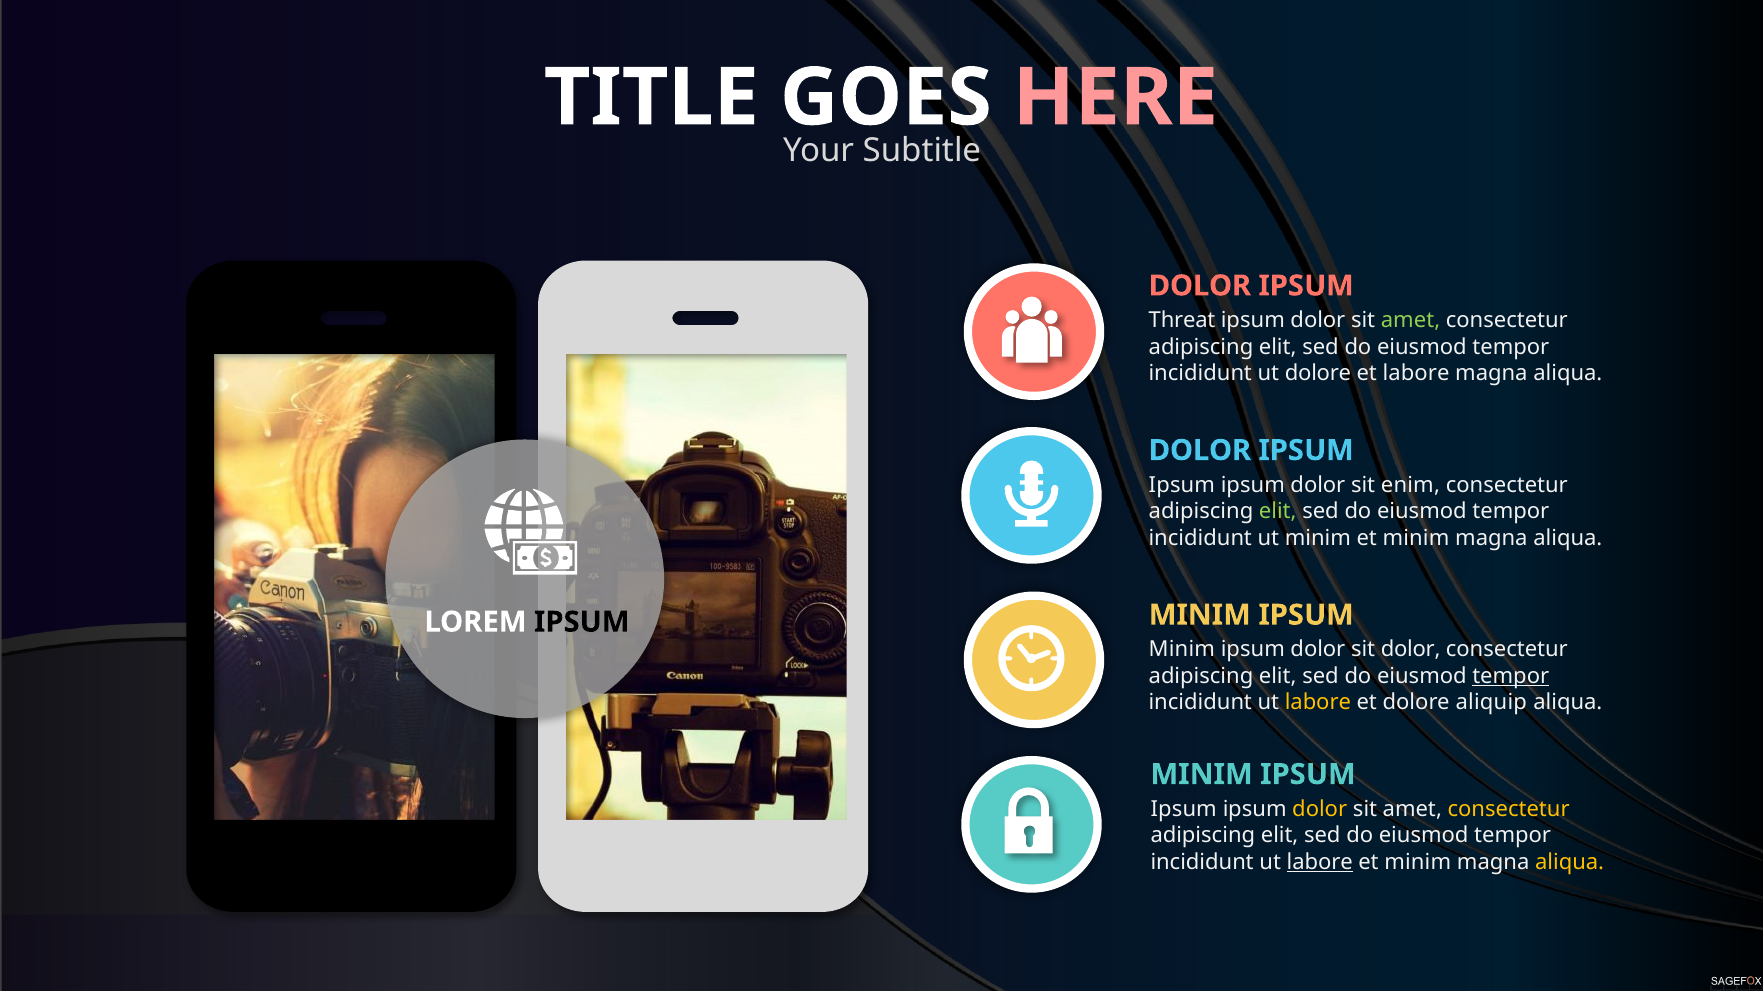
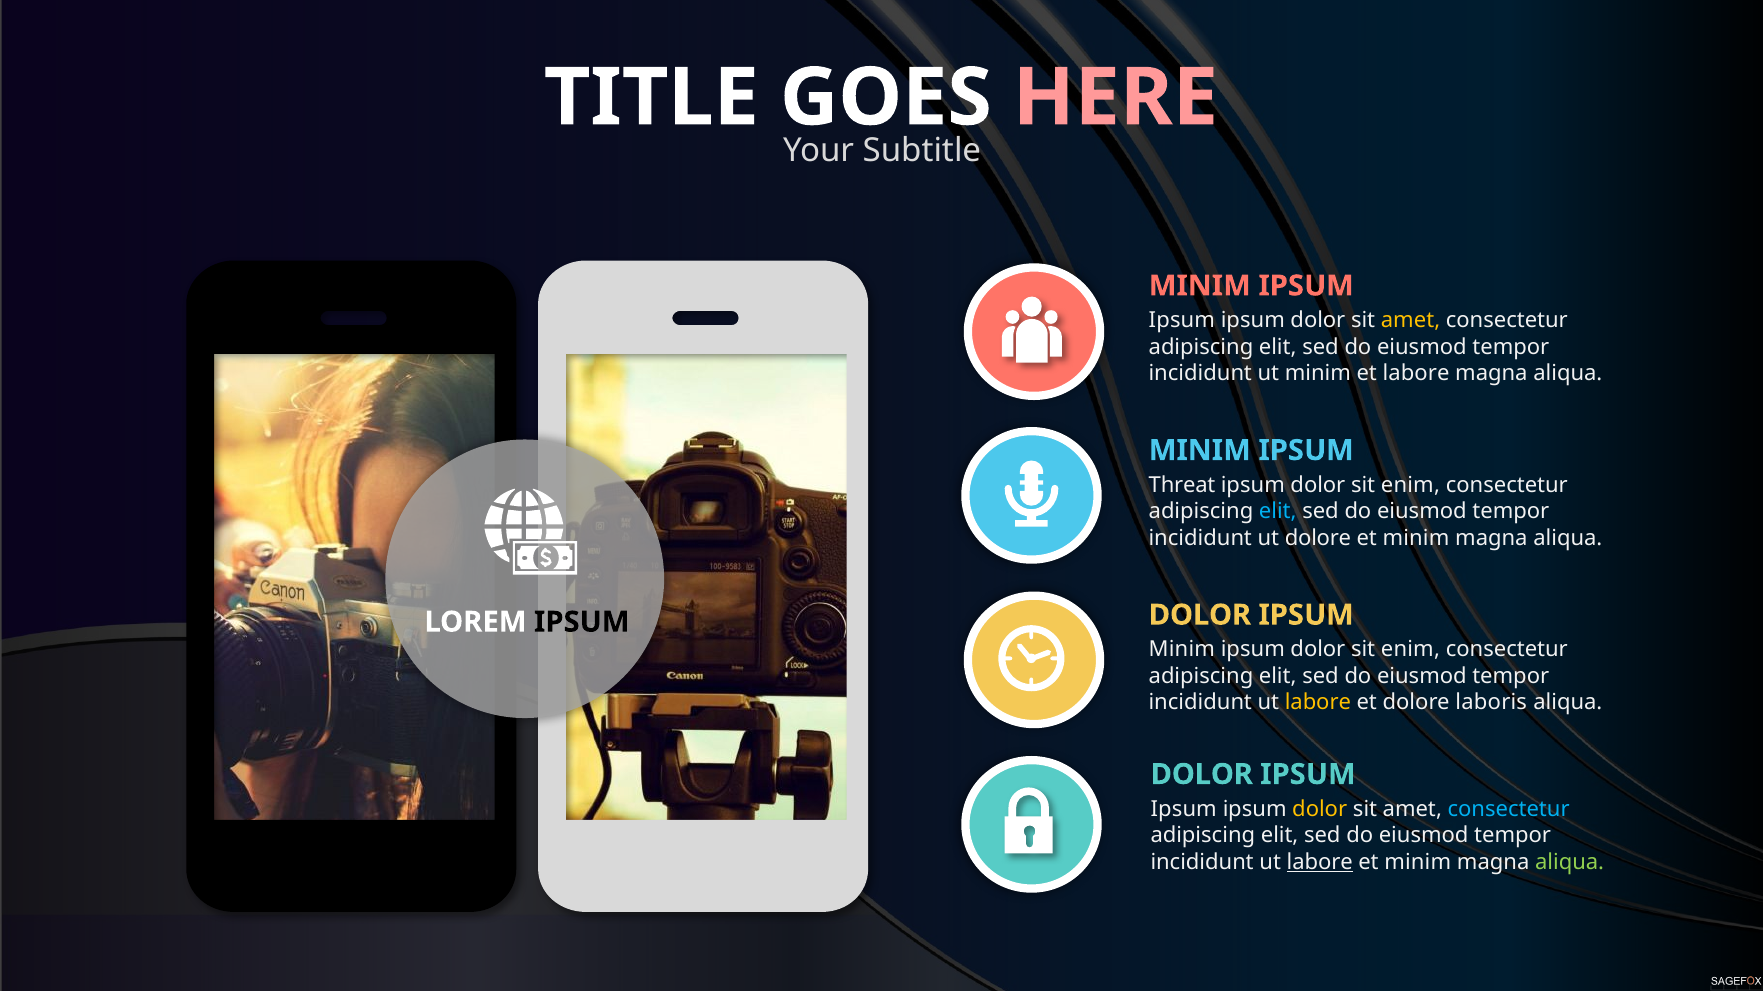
DOLOR at (1200, 286): DOLOR -> MINIM
Threat at (1182, 321): Threat -> Ipsum
amet at (1411, 321) colour: light green -> yellow
ut dolore: dolore -> minim
DOLOR at (1200, 451): DOLOR -> MINIM
Ipsum at (1182, 485): Ipsum -> Threat
elit at (1278, 512) colour: light green -> light blue
ut minim: minim -> dolore
MINIM at (1200, 615): MINIM -> DOLOR
dolor at (1411, 650): dolor -> enim
tempor at (1511, 677) underline: present -> none
aliquip: aliquip -> laboris
MINIM at (1202, 775): MINIM -> DOLOR
consectetur at (1509, 810) colour: yellow -> light blue
aliqua at (1570, 863) colour: yellow -> light green
